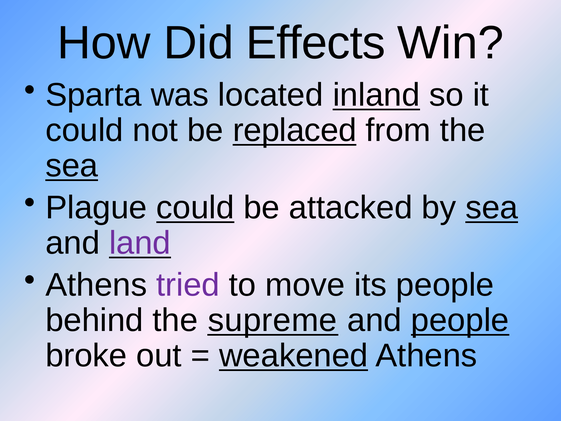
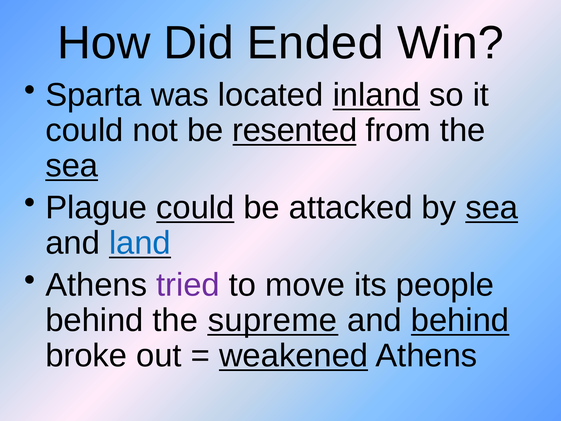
Effects: Effects -> Ended
replaced: replaced -> resented
land colour: purple -> blue
and people: people -> behind
